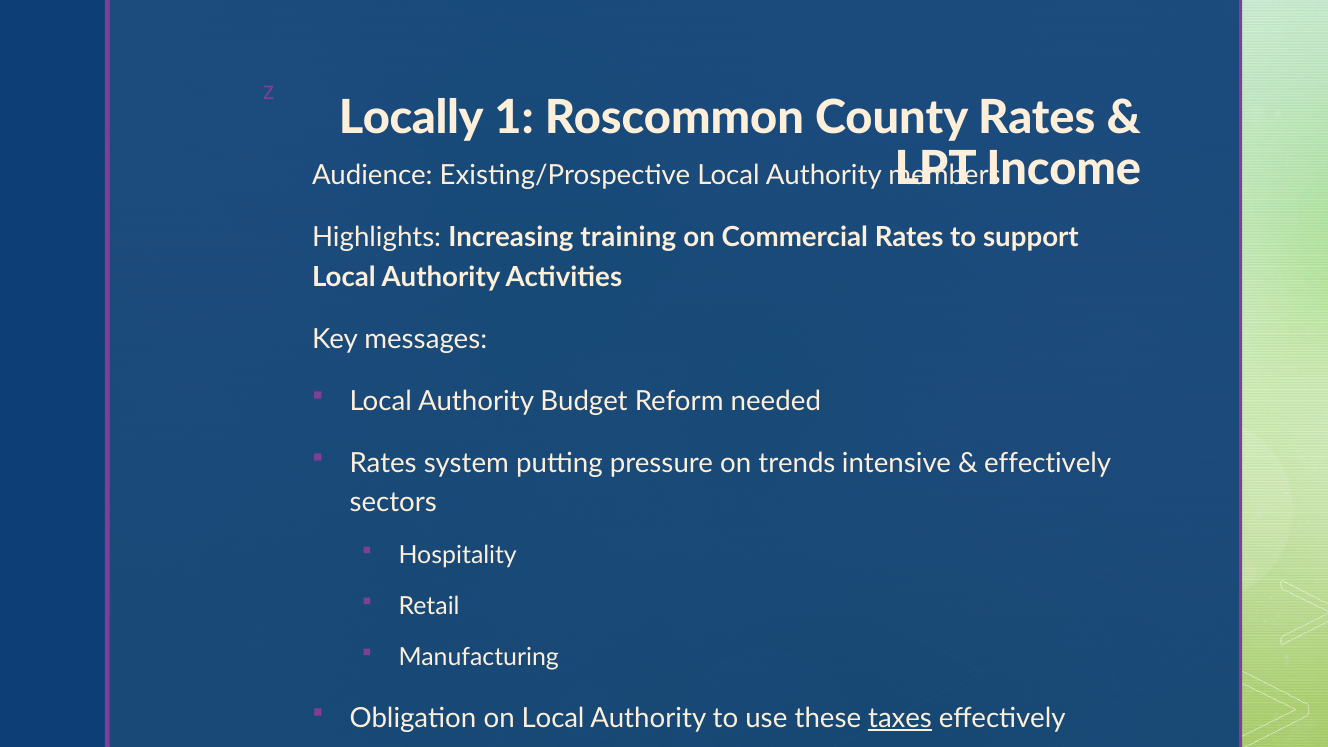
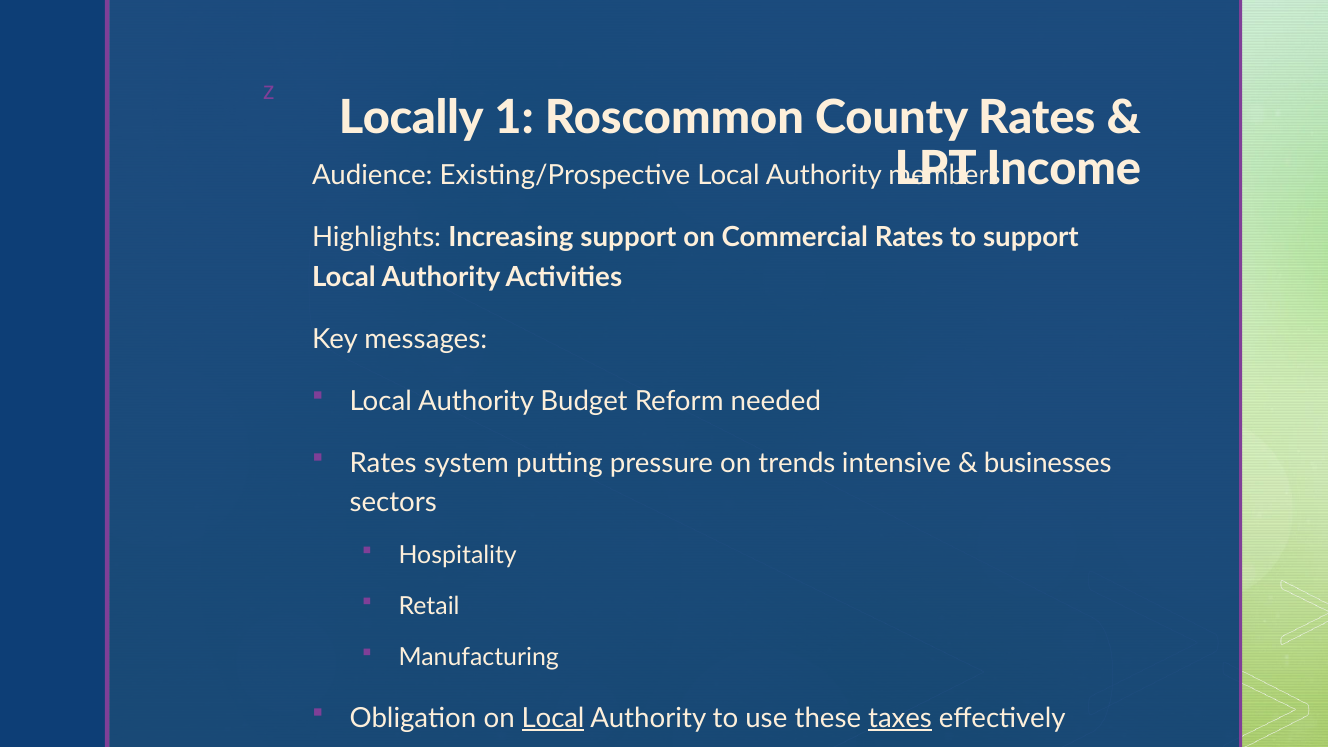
Increasing training: training -> support
effectively at (1048, 463): effectively -> businesses
Local at (553, 718) underline: none -> present
